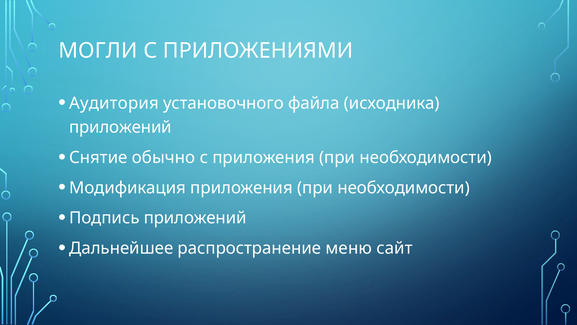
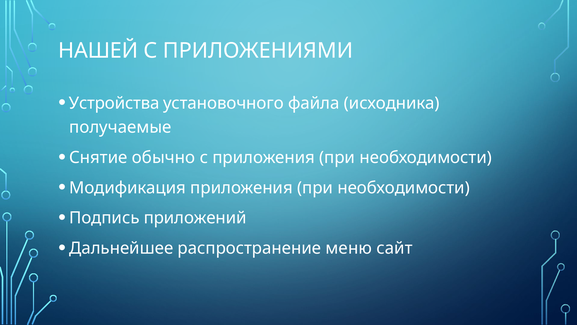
МОГЛИ: МОГЛИ -> НАШЕЙ
Аудитория: Аудитория -> Устройства
приложений at (120, 127): приложений -> получаемые
